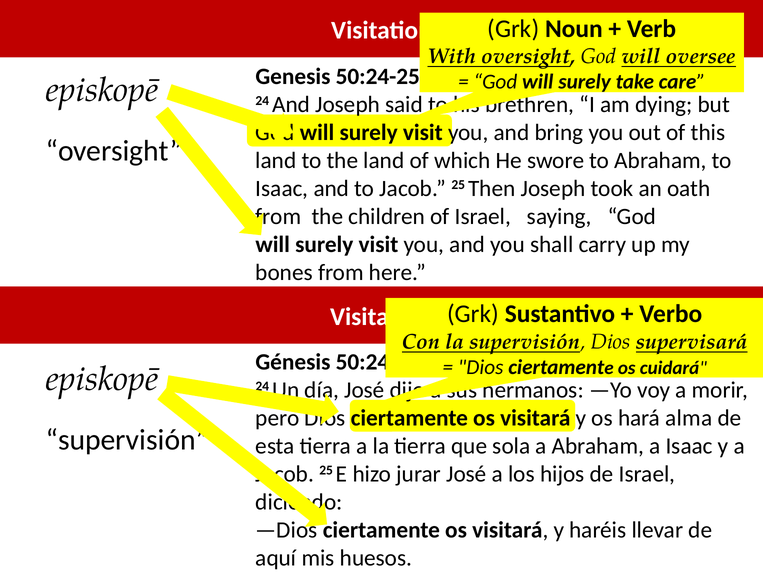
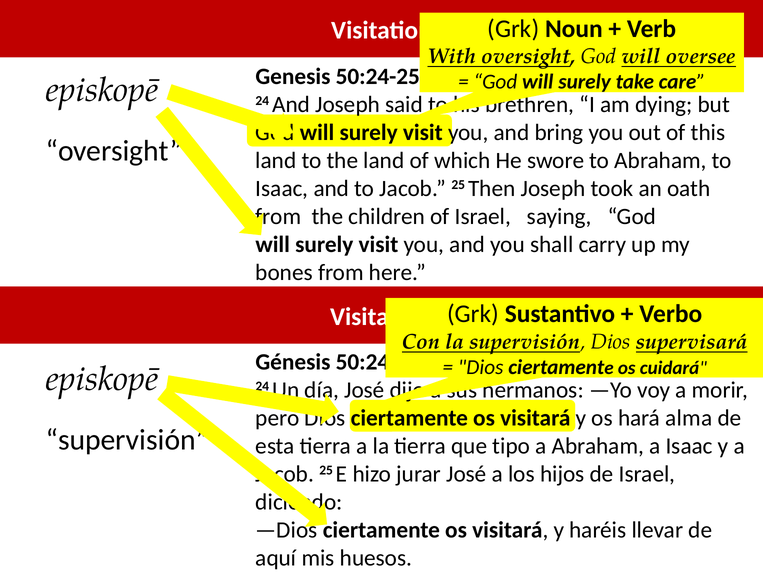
sola: sola -> tipo
